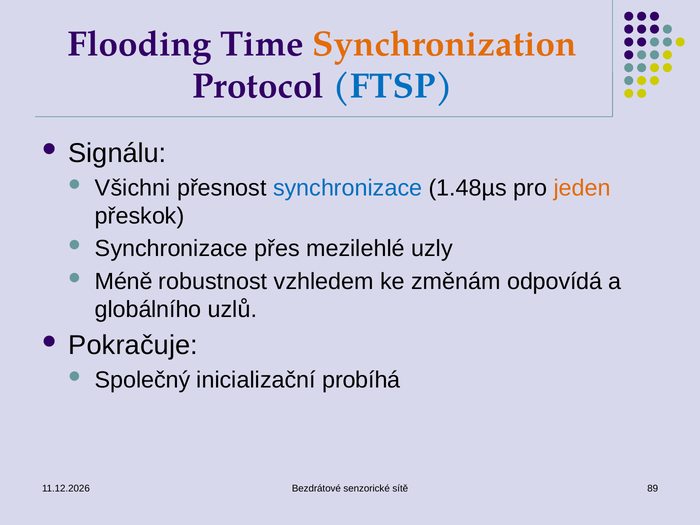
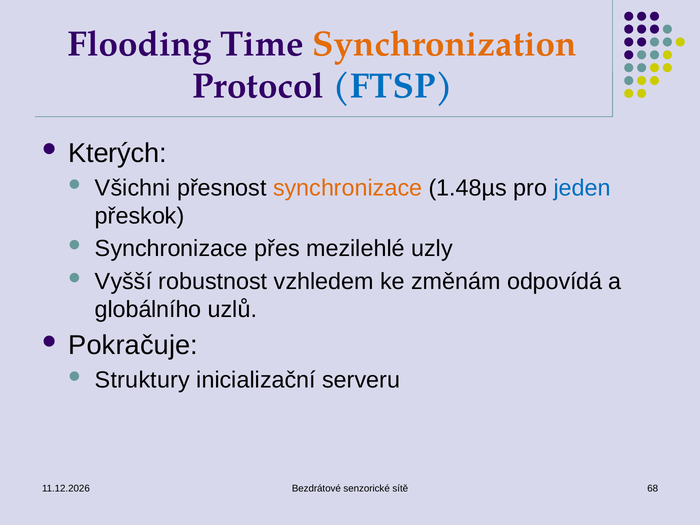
Signálu: Signálu -> Kterých
synchronizace at (348, 188) colour: blue -> orange
jeden colour: orange -> blue
Méně: Méně -> Vyšší
Společný: Společný -> Struktury
probíhá: probíhá -> serveru
89: 89 -> 68
